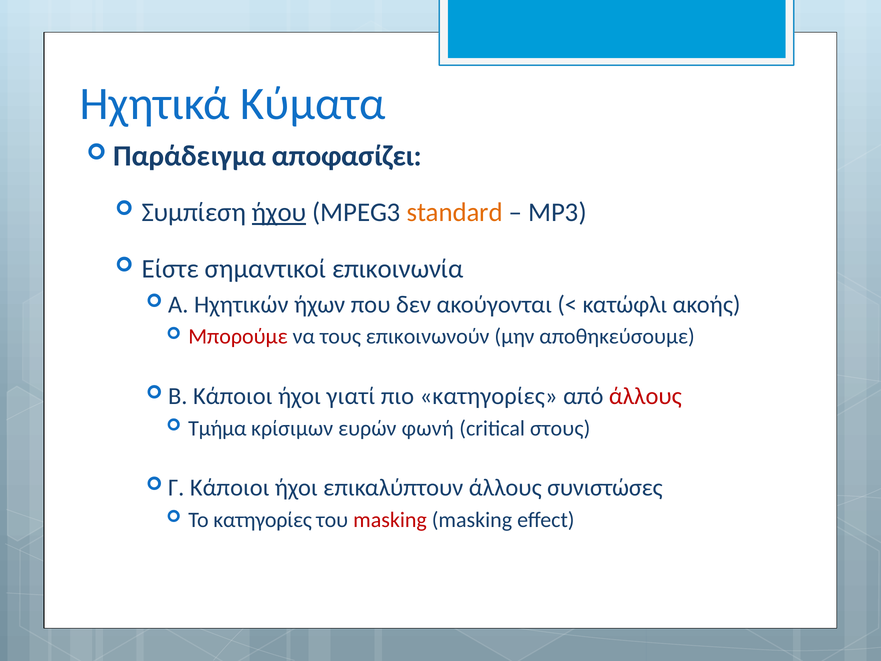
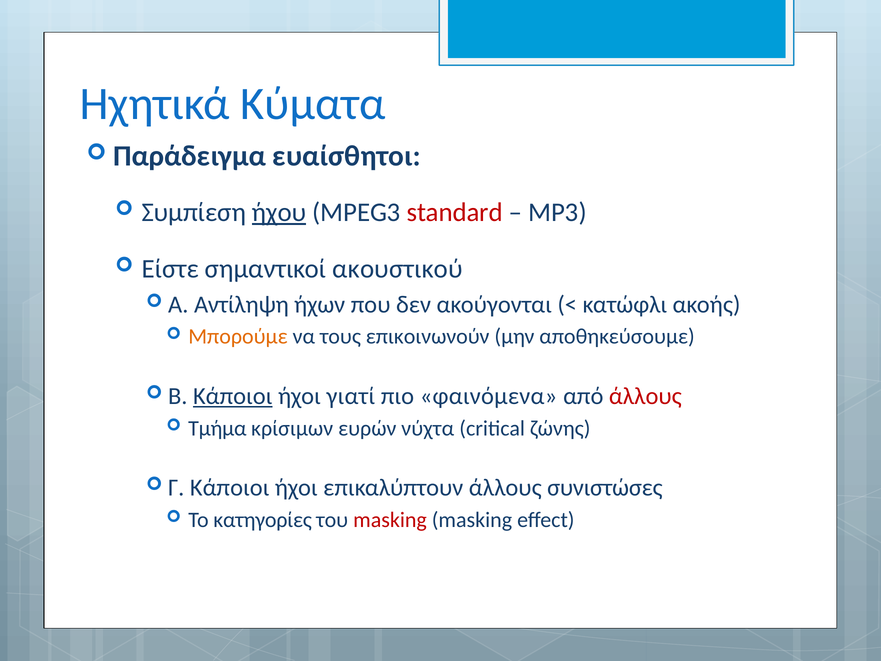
αποφασίζει: αποφασίζει -> ευαίσθητοι
standard colour: orange -> red
επικοινωνία: επικοινωνία -> ακουστικού
Ηχητικών: Ηχητικών -> Αντίληψη
Μπορούμε colour: red -> orange
Κάποιοι at (233, 396) underline: none -> present
πιο κατηγορίες: κατηγορίες -> φαινόμενα
φωνή: φωνή -> νύχτα
στους: στους -> ζώνης
